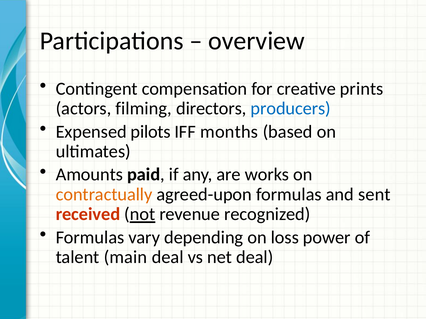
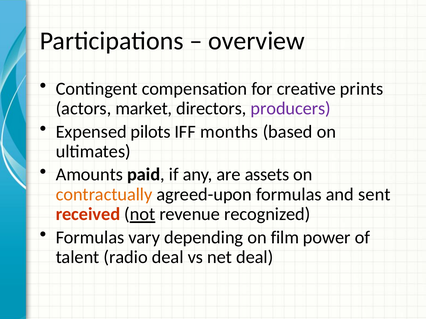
filming: filming -> market
producers colour: blue -> purple
works: works -> assets
loss: loss -> film
main: main -> radio
